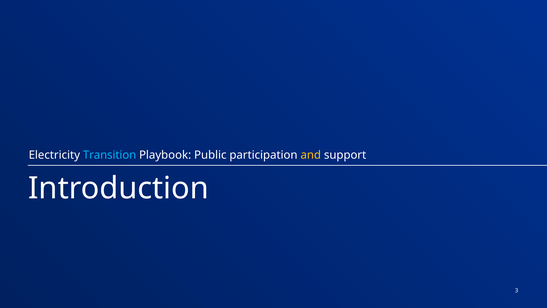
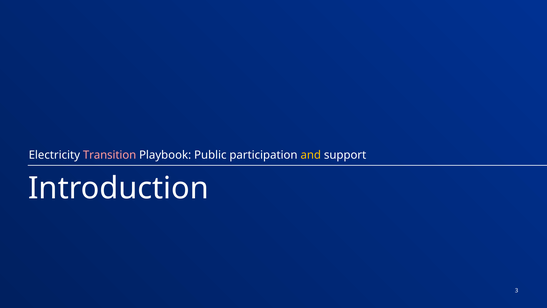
Transition colour: light blue -> pink
